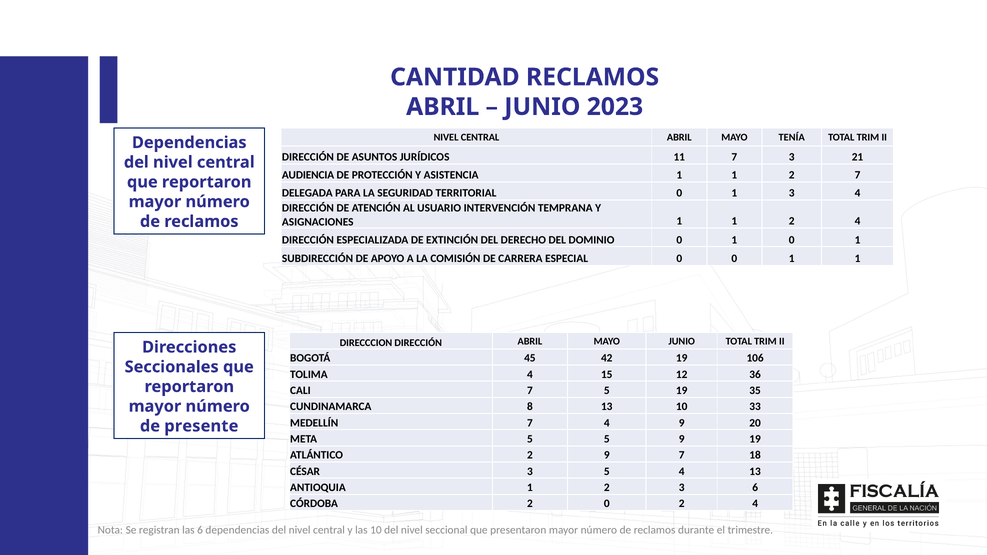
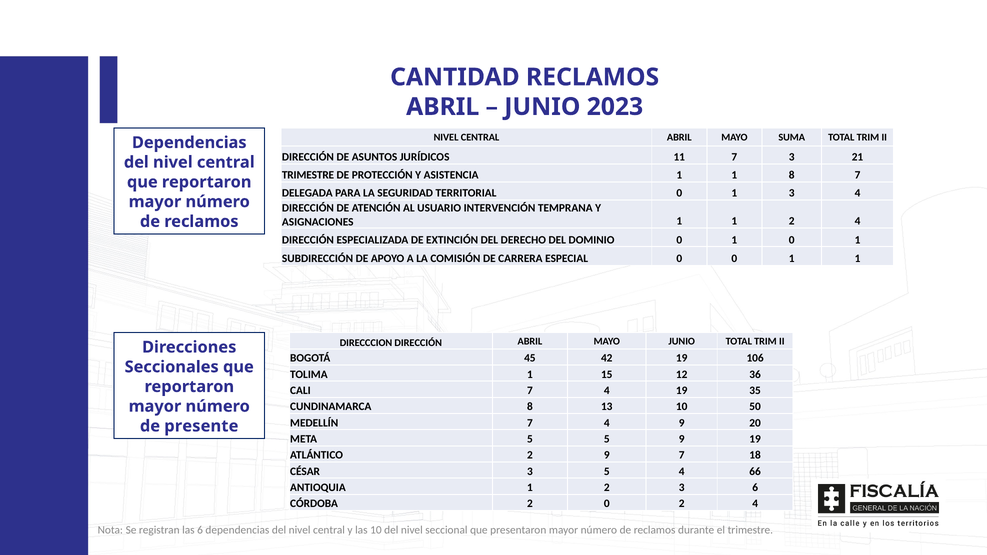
TENÍA: TENÍA -> SUMA
AUDIENCIA at (308, 175): AUDIENCIA -> TRIMESTRE
ASISTENCIA 1 1 2: 2 -> 8
TOLIMA 4: 4 -> 1
CALI 7 5: 5 -> 4
33: 33 -> 50
4 13: 13 -> 66
